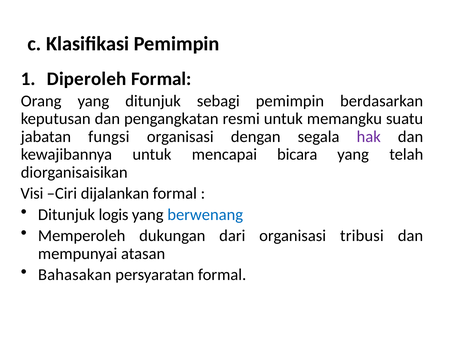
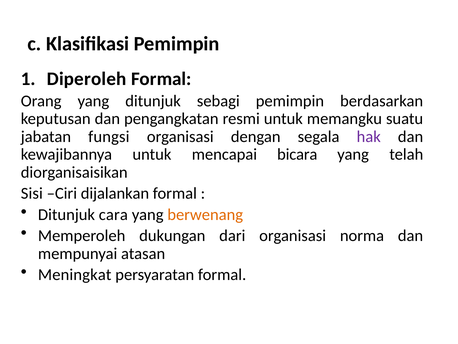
Visi: Visi -> Sisi
logis: logis -> cara
berwenang colour: blue -> orange
tribusi: tribusi -> norma
Bahasakan: Bahasakan -> Meningkat
